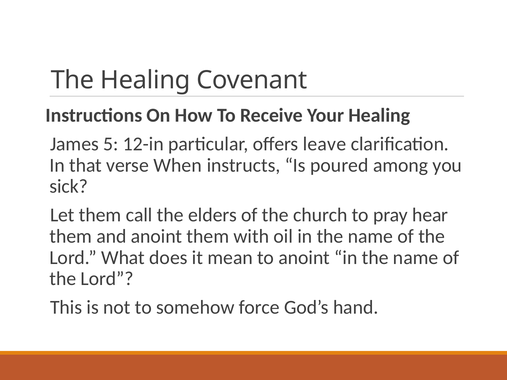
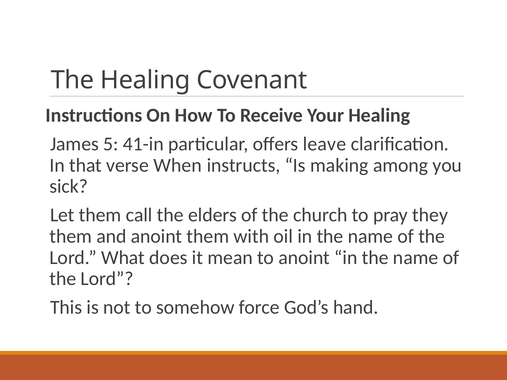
12-in: 12-in -> 41-in
poured: poured -> making
hear: hear -> they
